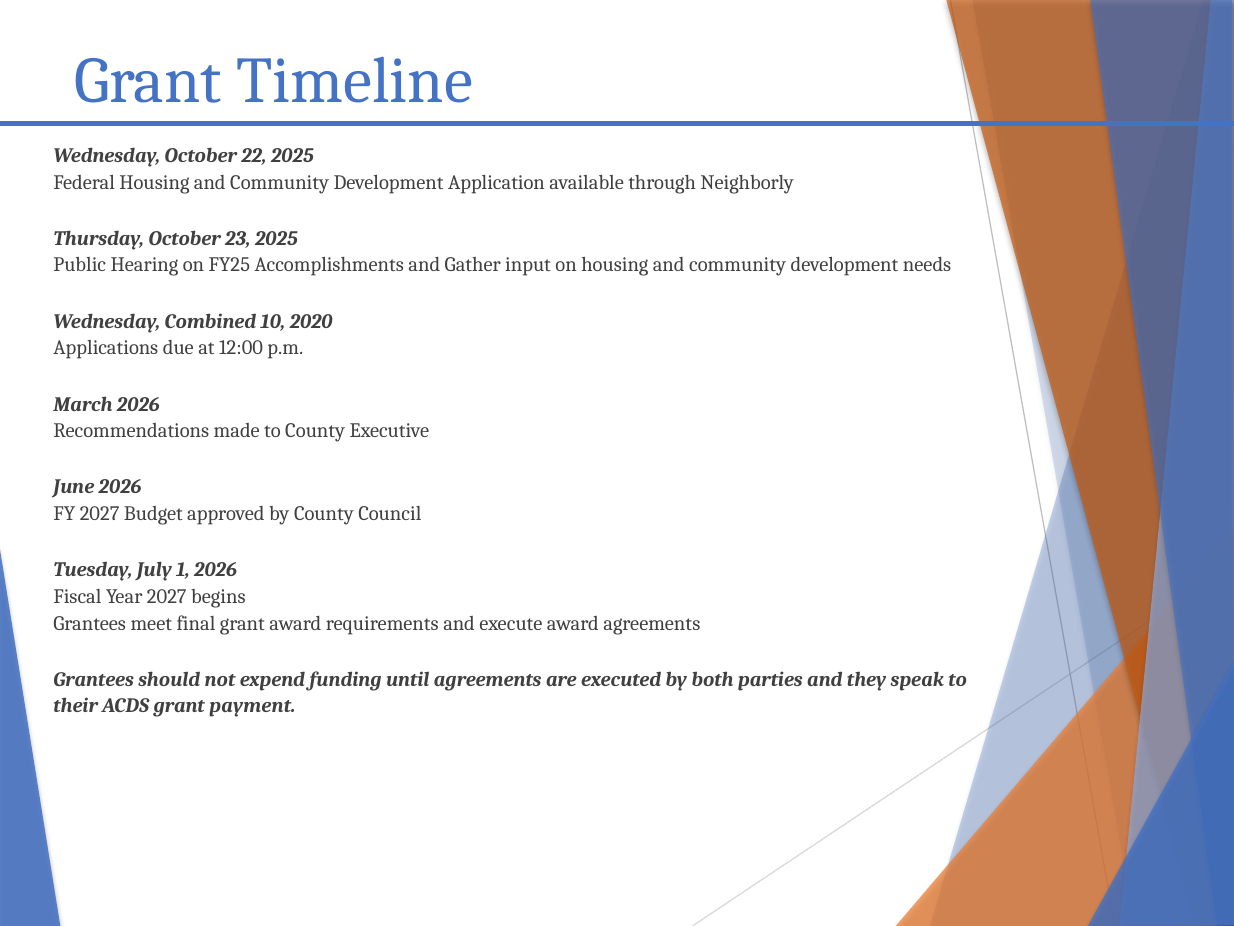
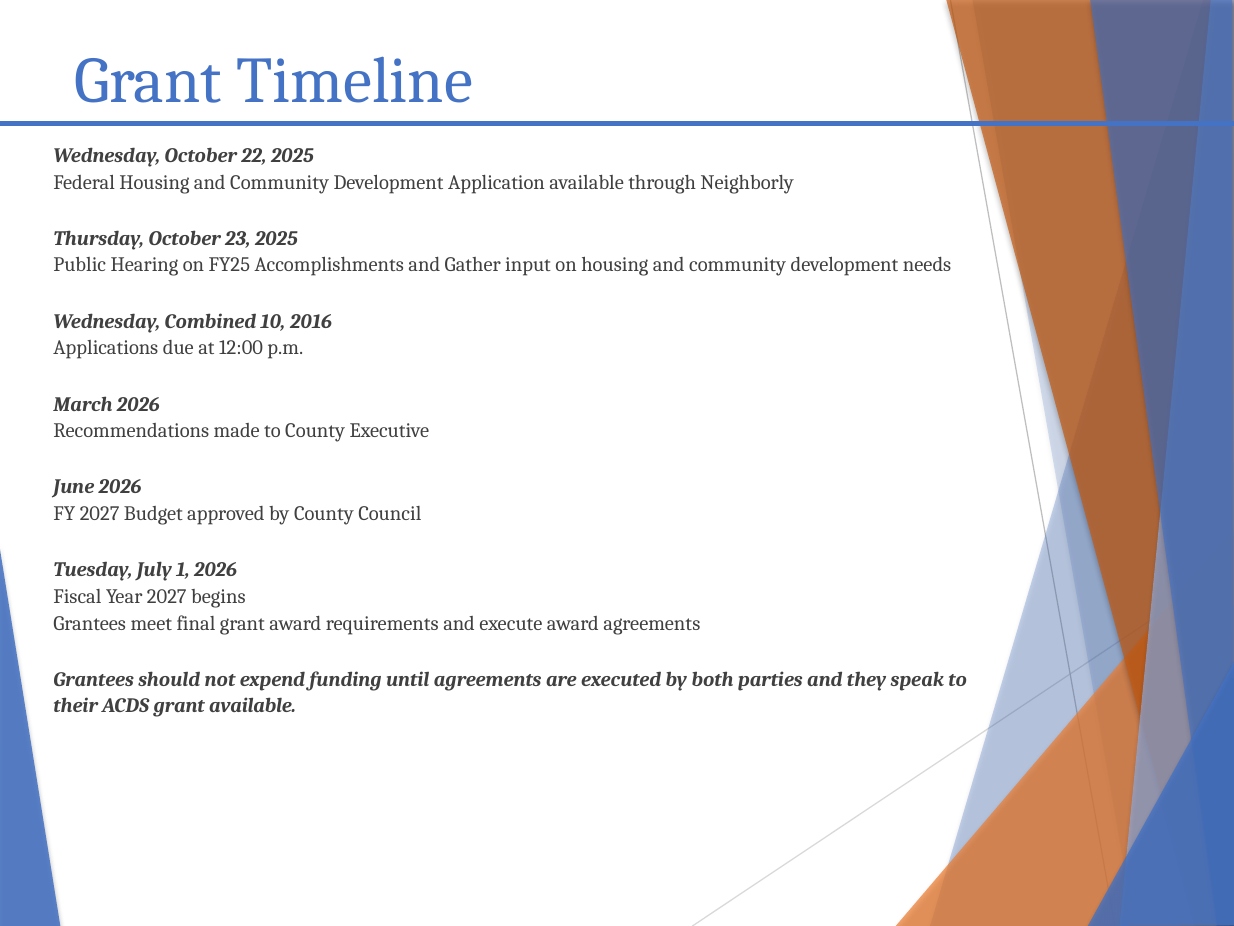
2020: 2020 -> 2016
grant payment: payment -> available
